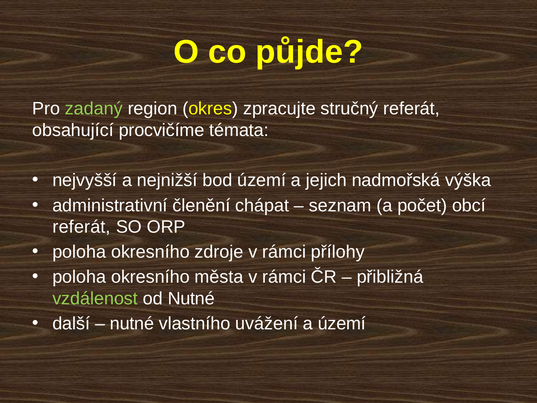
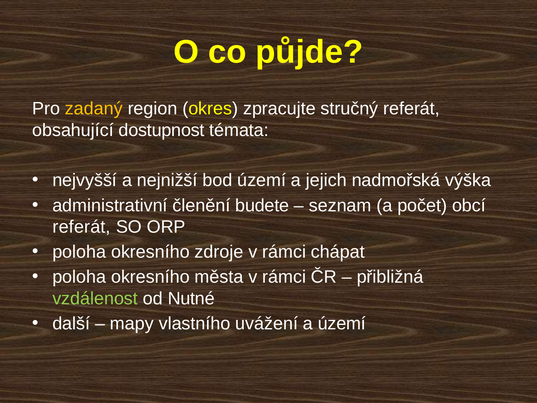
zadaný colour: light green -> yellow
procvičíme: procvičíme -> dostupnost
chápat: chápat -> budete
přílohy: přílohy -> chápat
nutné at (132, 323): nutné -> mapy
